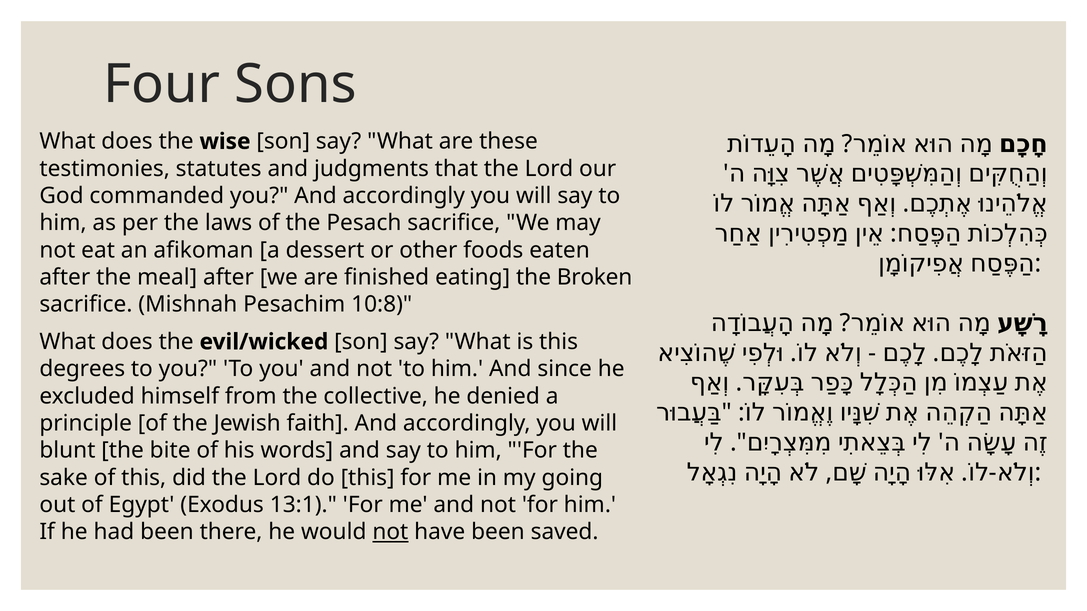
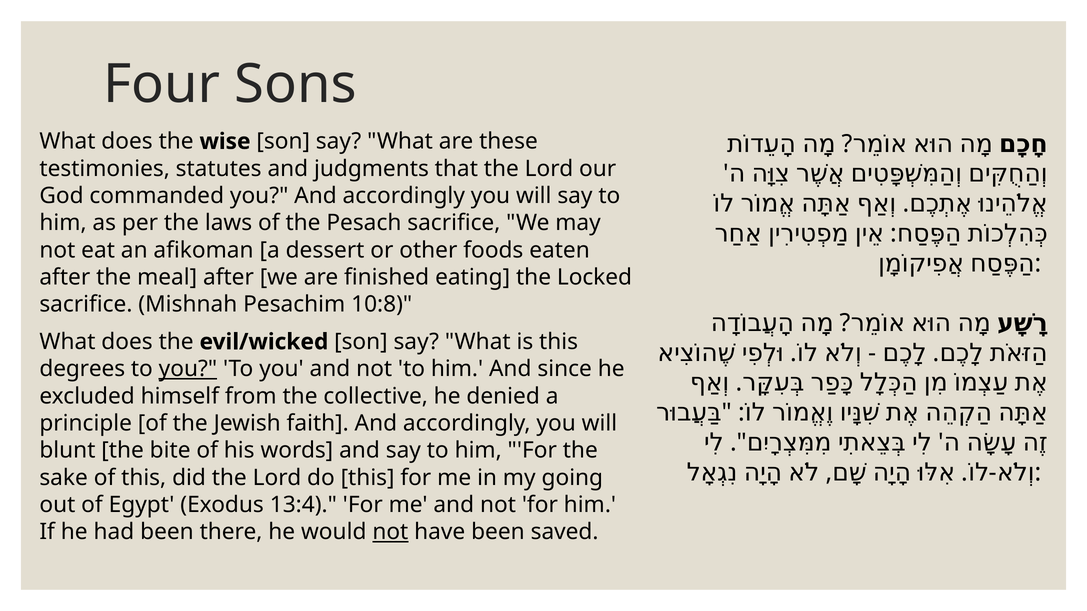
Broken: Broken -> Locked
you at (188, 369) underline: none -> present
13:1: 13:1 -> 13:4
